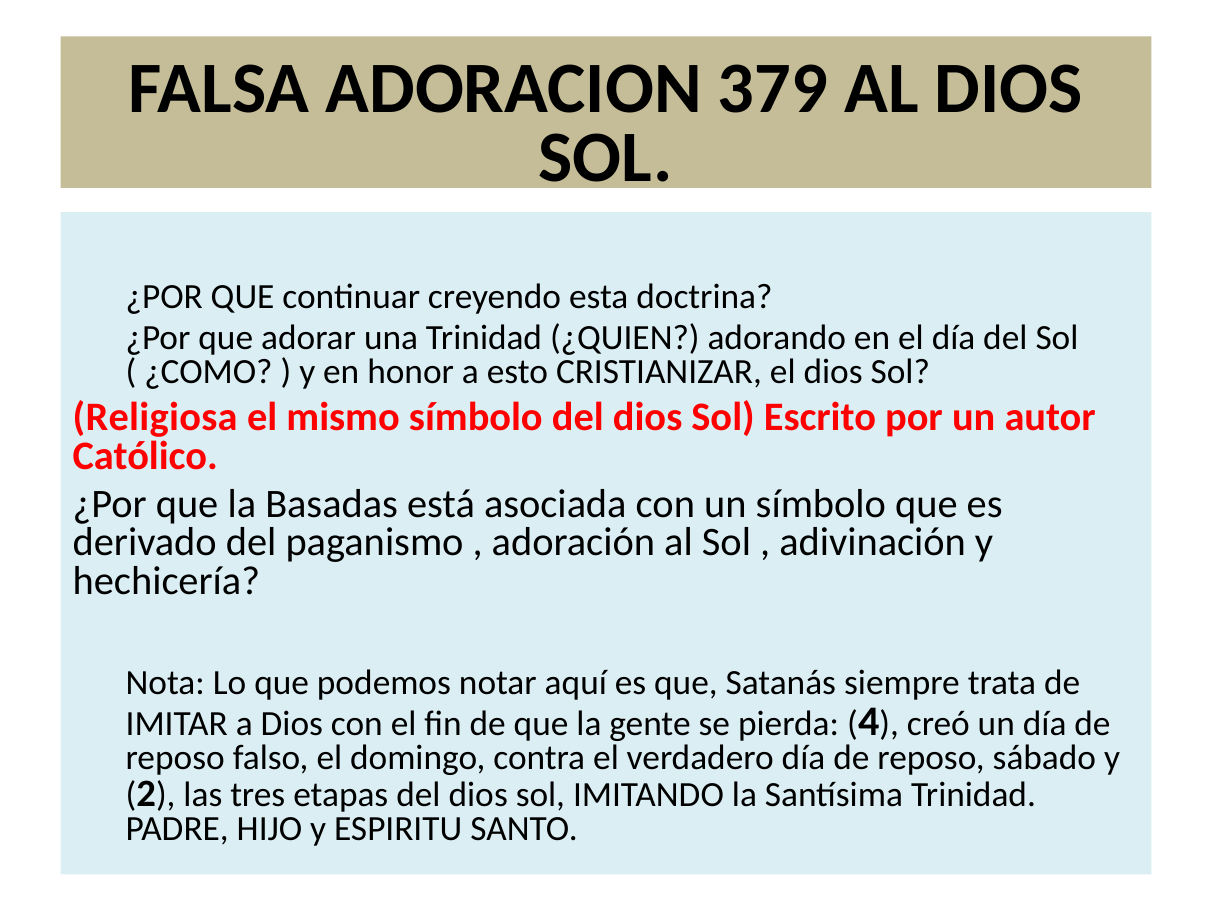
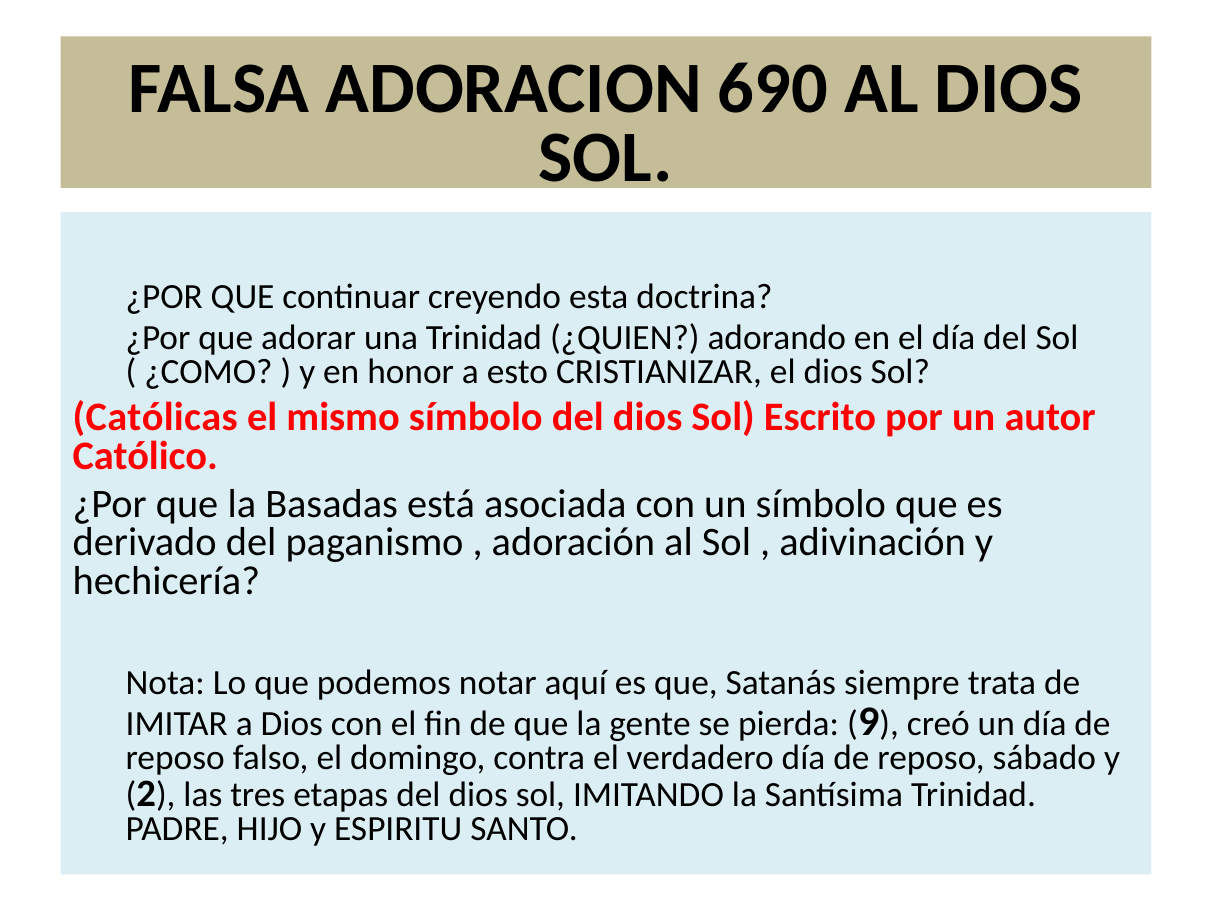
379: 379 -> 690
Religiosa: Religiosa -> Católicas
4: 4 -> 9
